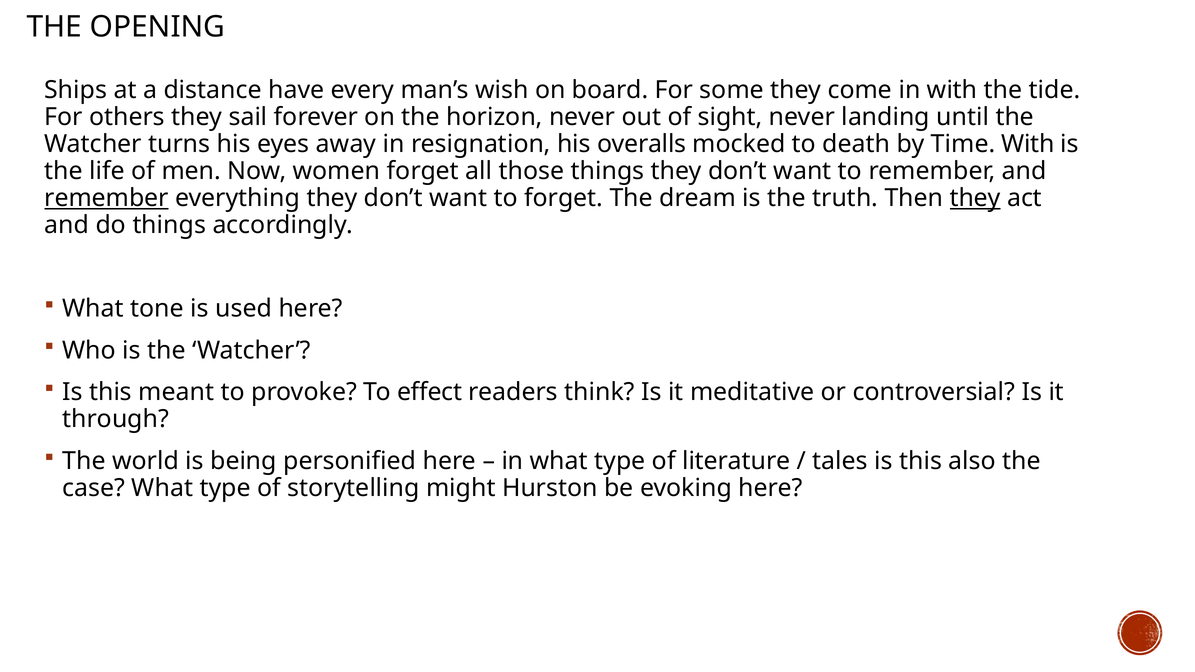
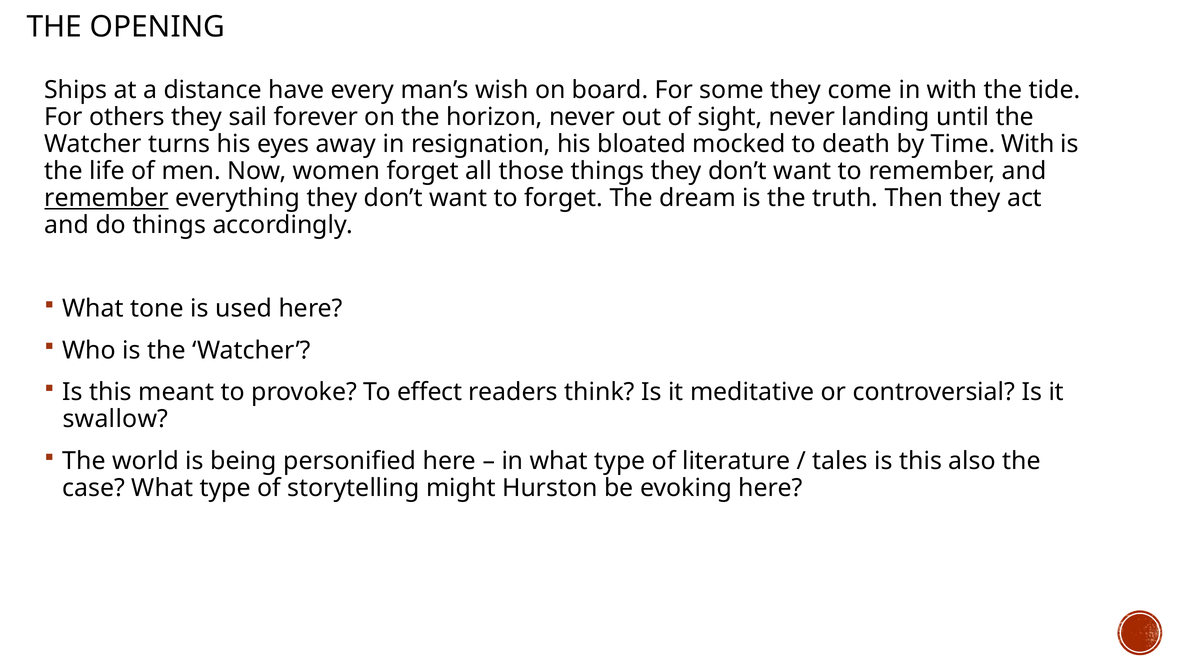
overalls: overalls -> bloated
they at (975, 198) underline: present -> none
through: through -> swallow
